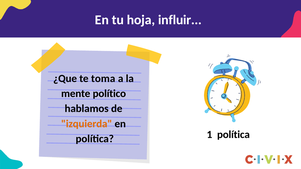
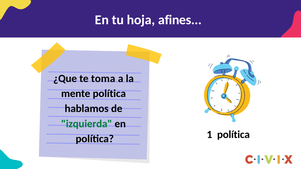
influir: influir -> afines
mente político: político -> política
izquierda colour: orange -> green
